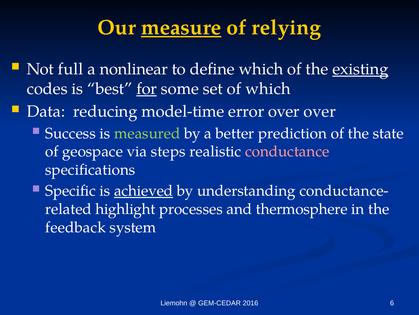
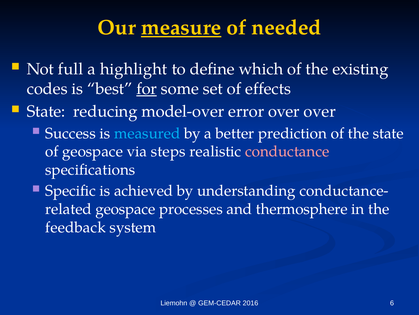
relying: relying -> needed
nonlinear: nonlinear -> highlight
existing underline: present -> none
of which: which -> effects
Data at (46, 111): Data -> State
model-time: model-time -> model-over
measured colour: light green -> light blue
achieved underline: present -> none
highlight at (125, 209): highlight -> geospace
